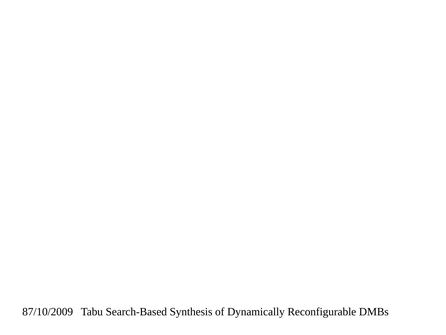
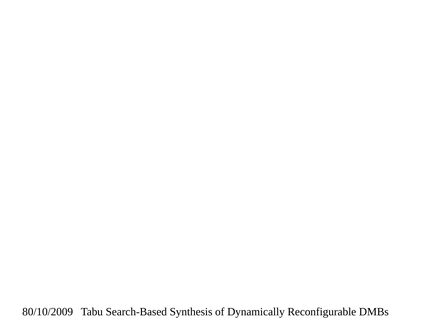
87/10/2009: 87/10/2009 -> 80/10/2009
